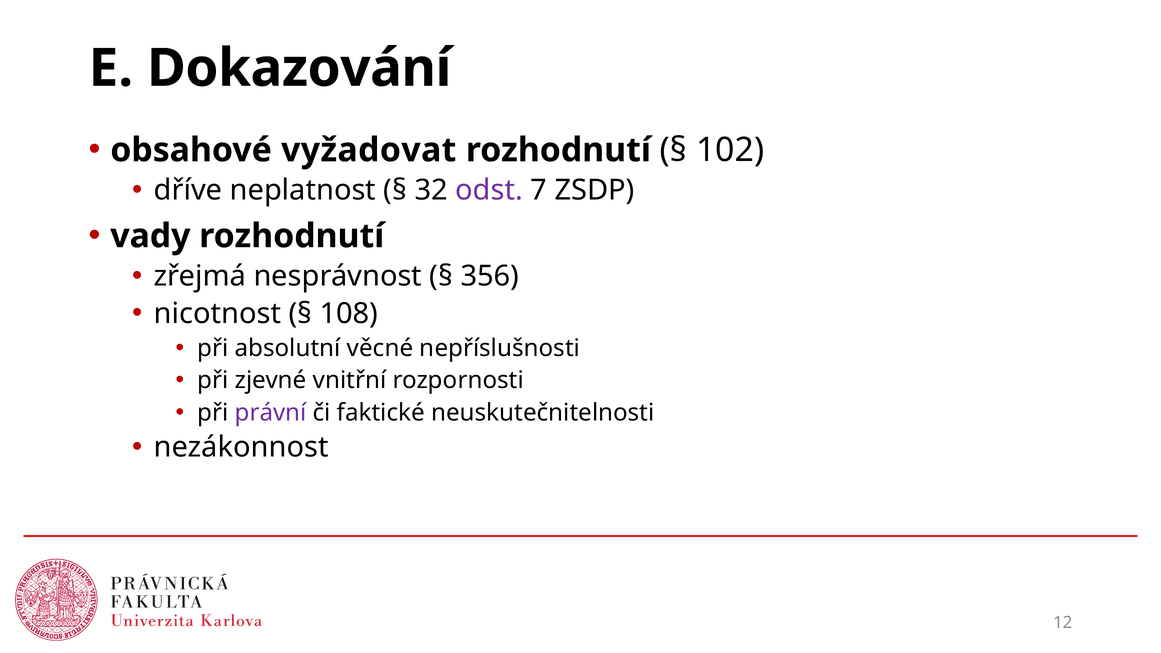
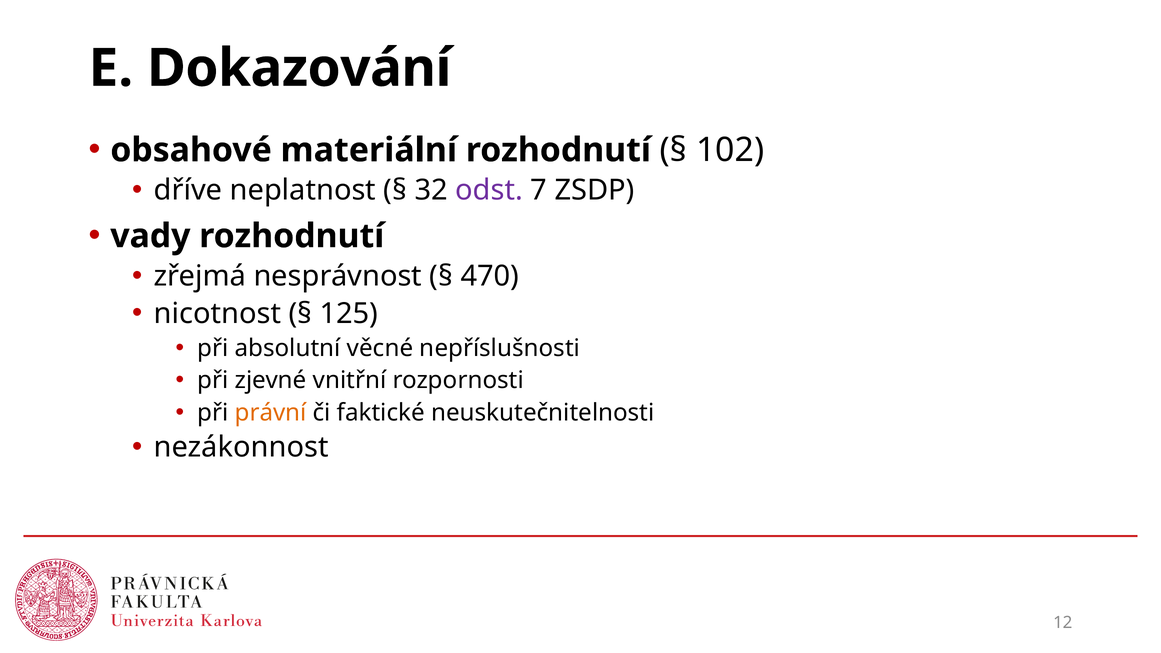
vyžadovat: vyžadovat -> materiální
356: 356 -> 470
108: 108 -> 125
právní colour: purple -> orange
